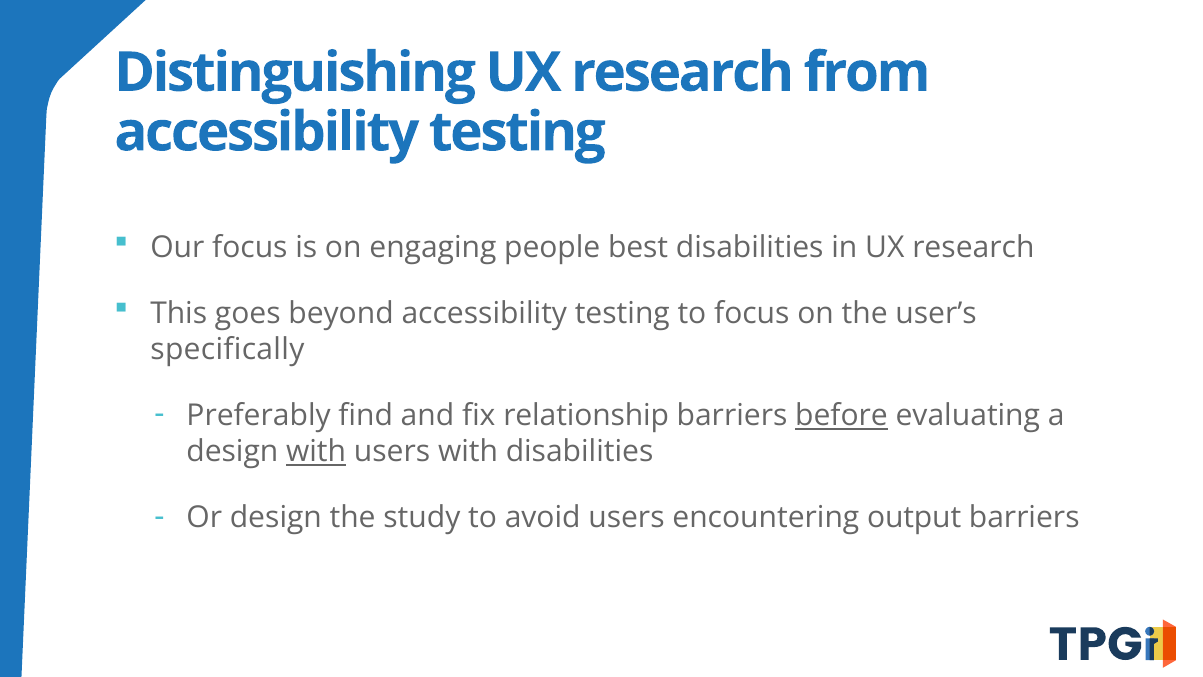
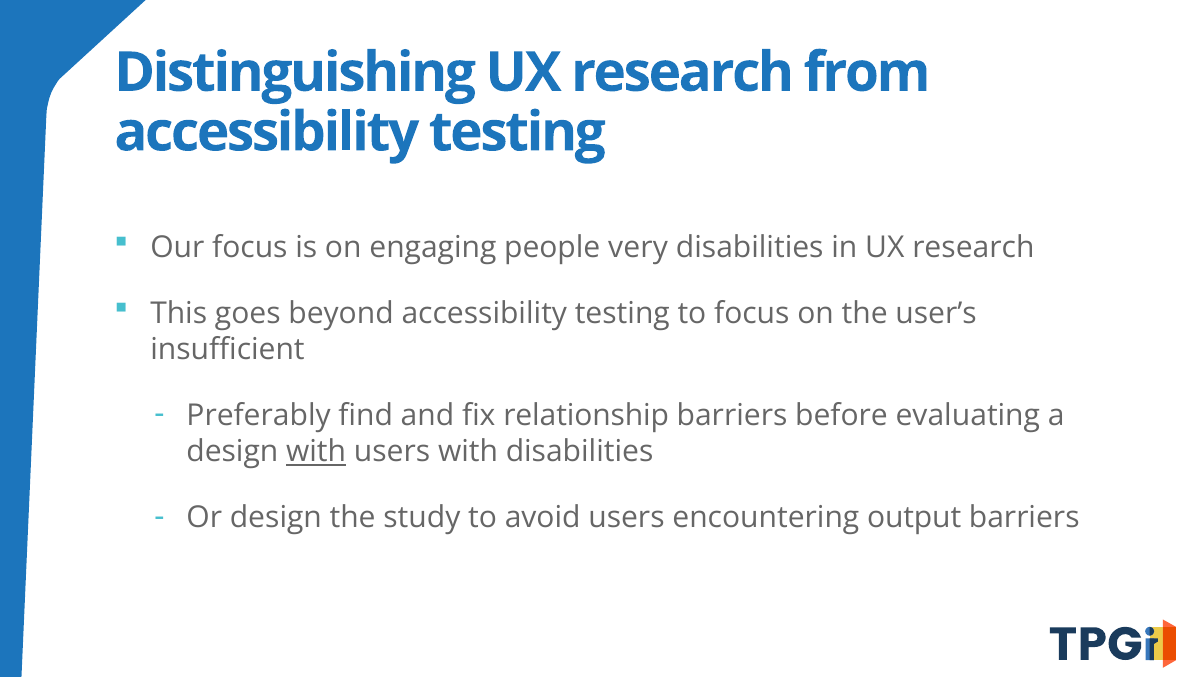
best: best -> very
specifically: specifically -> insufficient
before underline: present -> none
